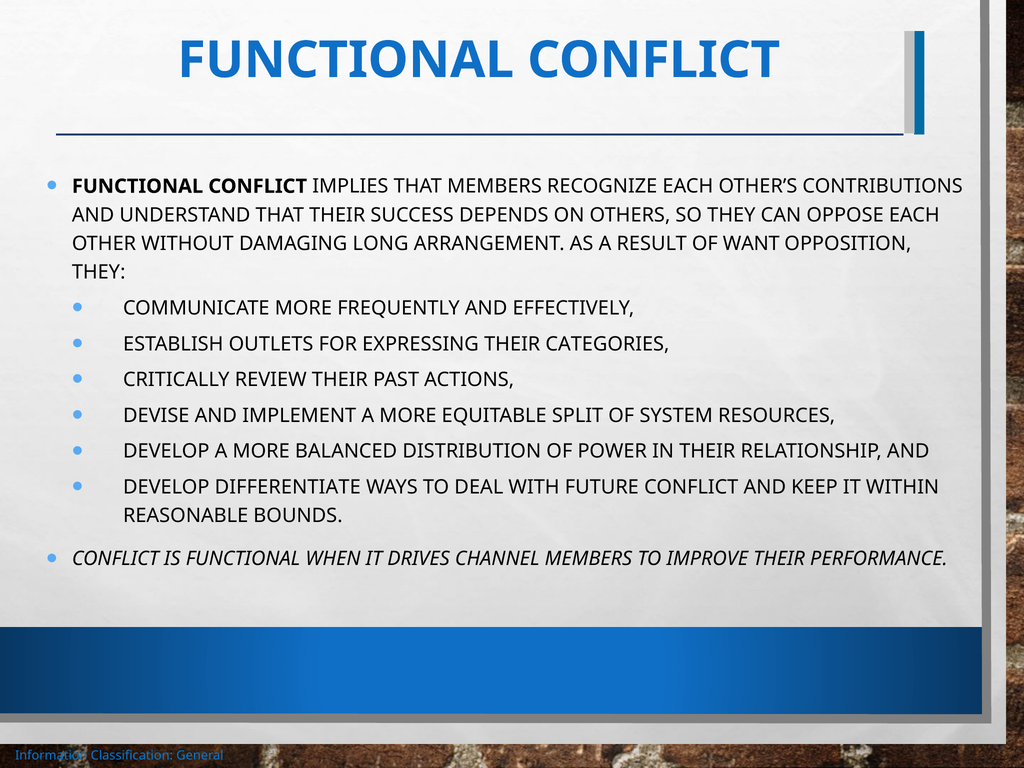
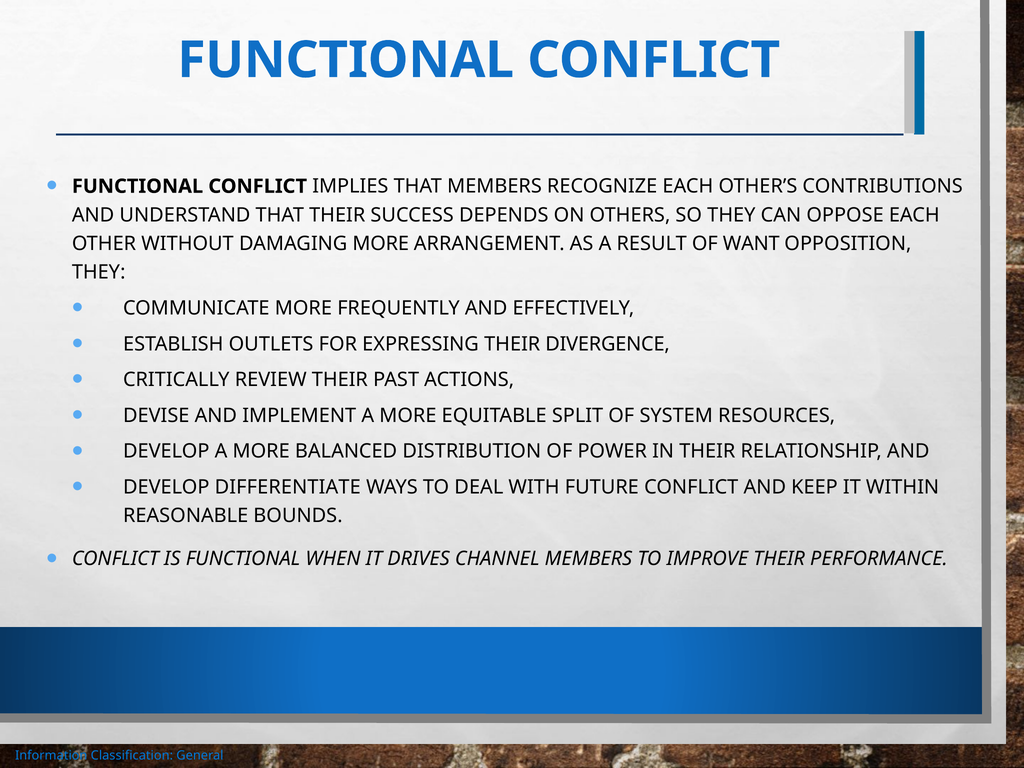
DAMAGING LONG: LONG -> MORE
CATEGORIES: CATEGORIES -> DIVERGENCE
